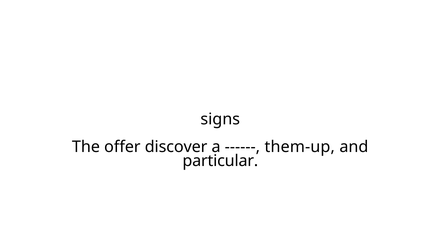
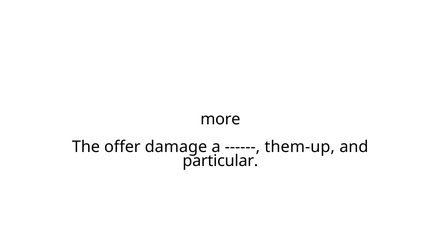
signs: signs -> more
discover: discover -> damage
